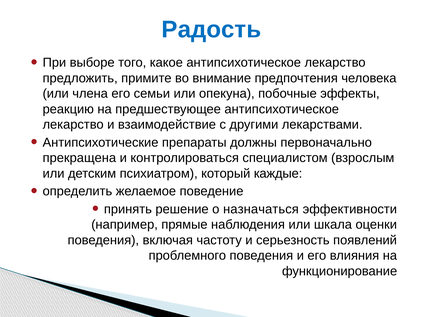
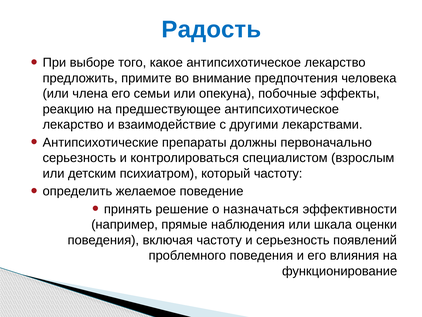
прекращена at (79, 158): прекращена -> серьезность
который каждые: каждые -> частоту
